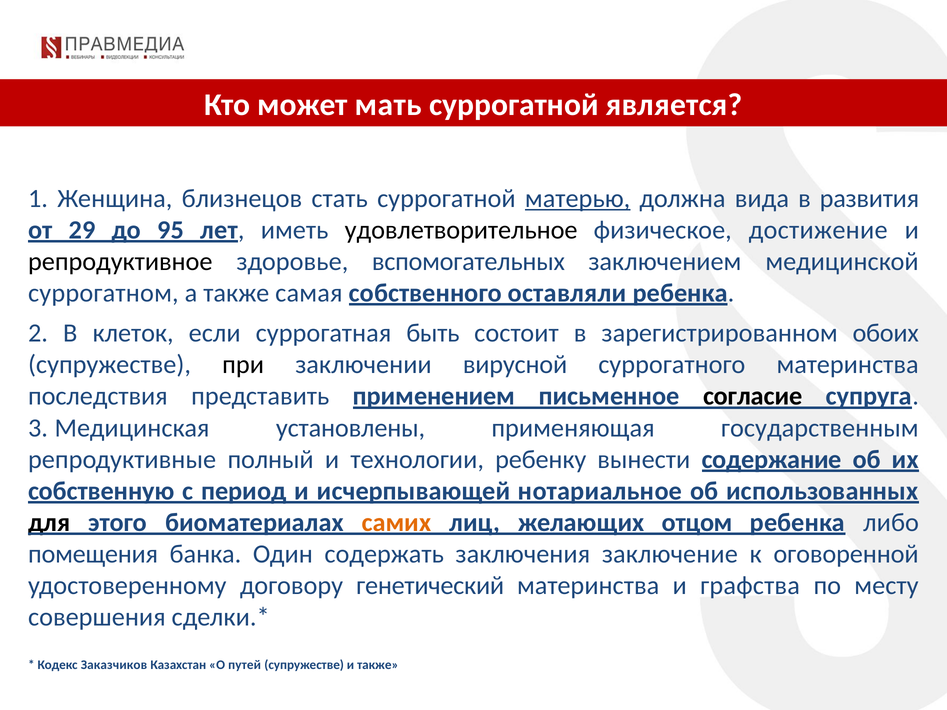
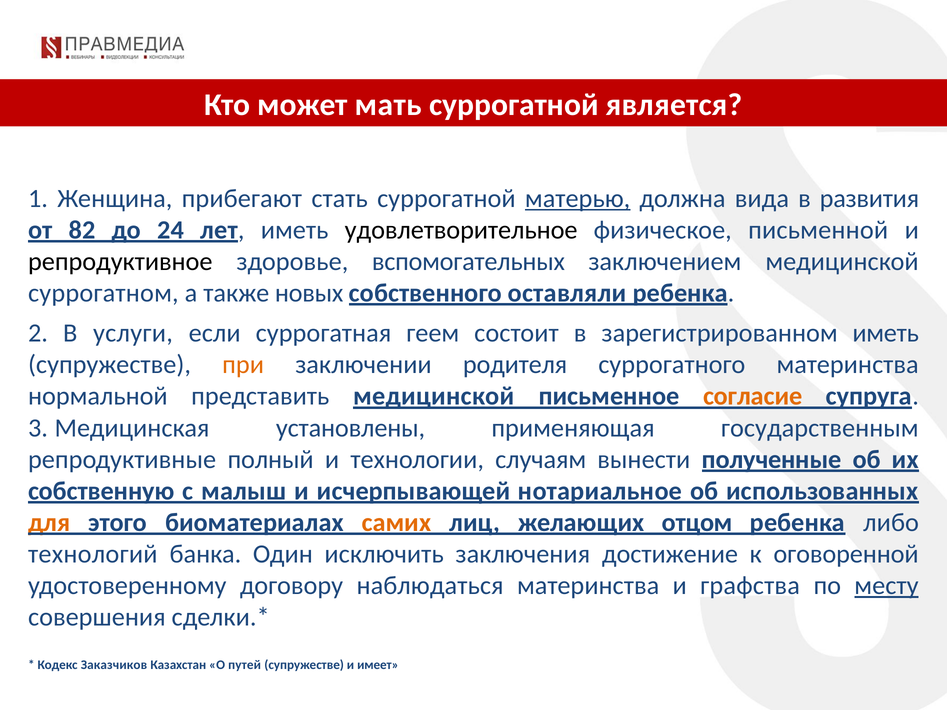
близнецов: близнецов -> прибегают
29: 29 -> 82
95: 95 -> 24
достижение: достижение -> письменной
самая: самая -> новых
клеток: клеток -> услуги
быть: быть -> геем
зарегистрированном обоих: обоих -> иметь
при colour: black -> orange
вирусной: вирусной -> родителя
последствия: последствия -> нормальной
представить применением: применением -> медицинской
согласие colour: black -> orange
ребенку: ребенку -> случаям
содержание: содержание -> полученные
период: период -> малыш
для colour: black -> orange
помещения: помещения -> технологий
содержать: содержать -> исключить
заключение: заключение -> достижение
генетический: генетический -> наблюдаться
месту underline: none -> present
и также: также -> имеет
